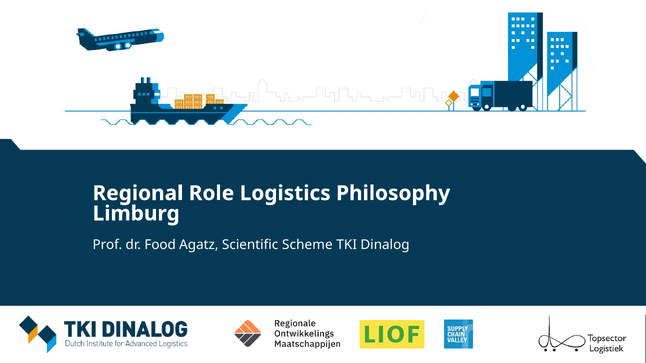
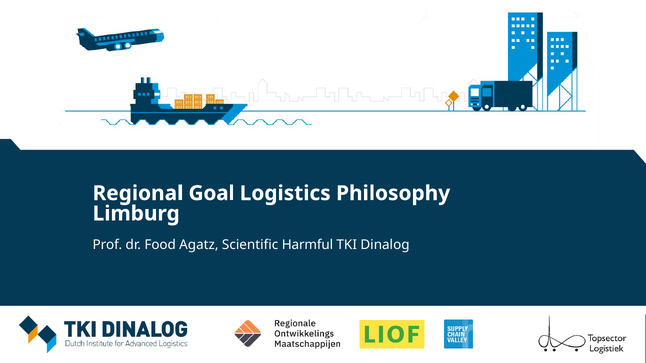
Role: Role -> Goal
Scheme: Scheme -> Harmful
